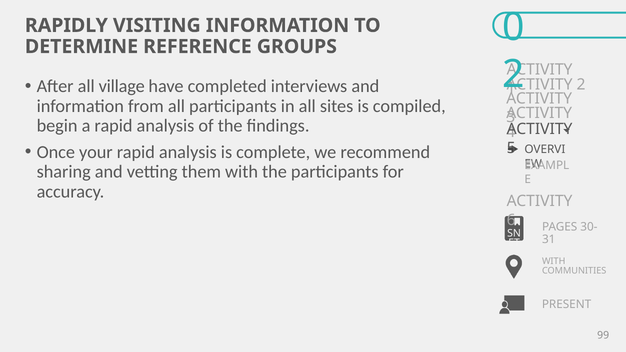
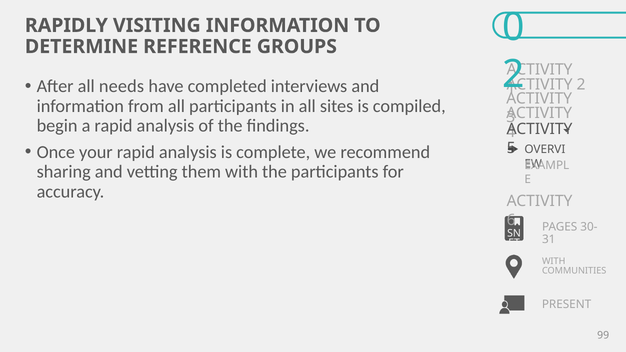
village: village -> needs
